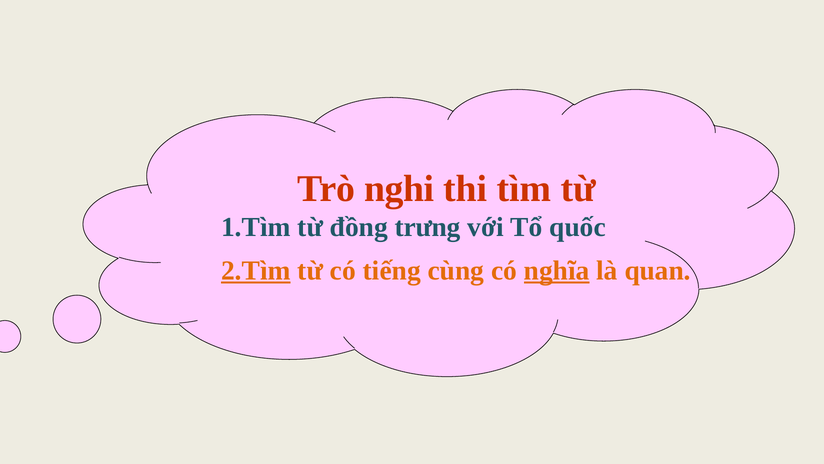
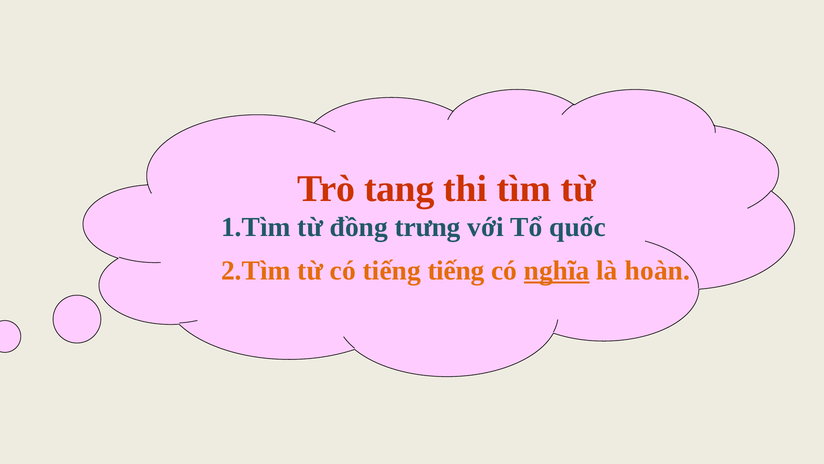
nghi: nghi -> tang
2.Tìm underline: present -> none
tiếng cùng: cùng -> tiếng
quan: quan -> hoàn
